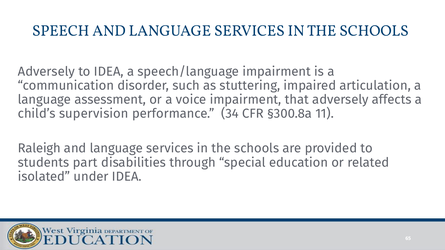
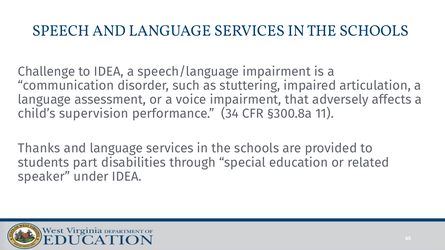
Adversely at (46, 72): Adversely -> Challenge
Raleigh: Raleigh -> Thanks
isolated: isolated -> speaker
